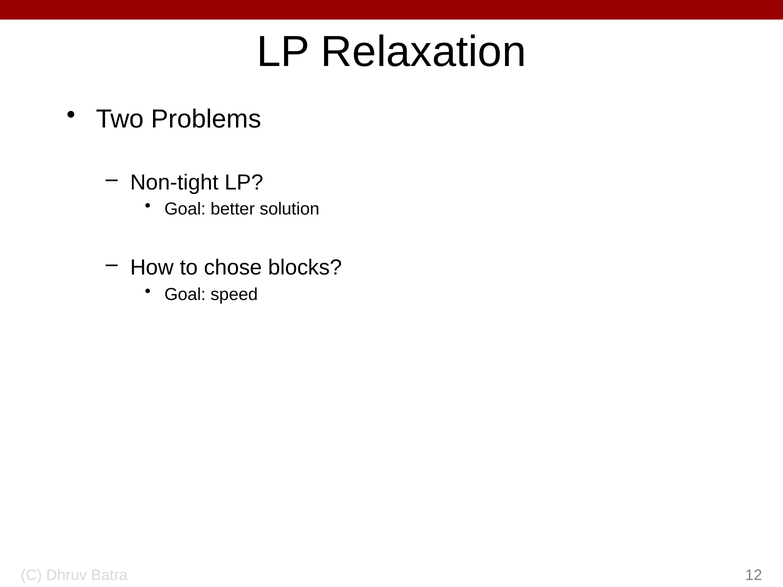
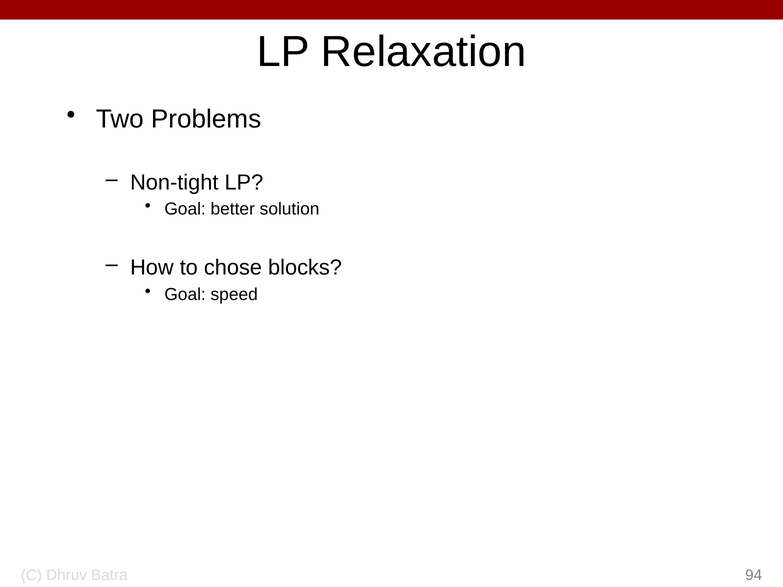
12: 12 -> 94
